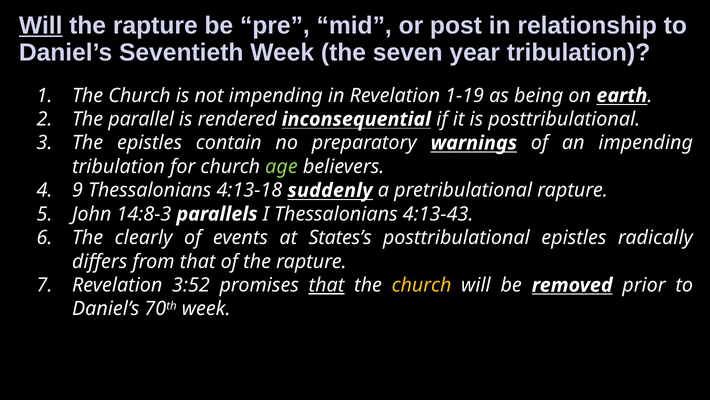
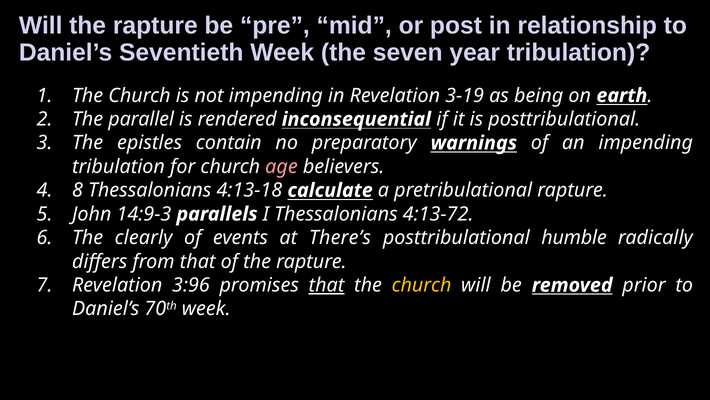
Will at (41, 26) underline: present -> none
1-19: 1-19 -> 3-19
age colour: light green -> pink
9: 9 -> 8
suddenly: suddenly -> calculate
14:8-3: 14:8-3 -> 14:9-3
4:13-43: 4:13-43 -> 4:13-72
States’s: States’s -> There’s
posttribulational epistles: epistles -> humble
3:52: 3:52 -> 3:96
